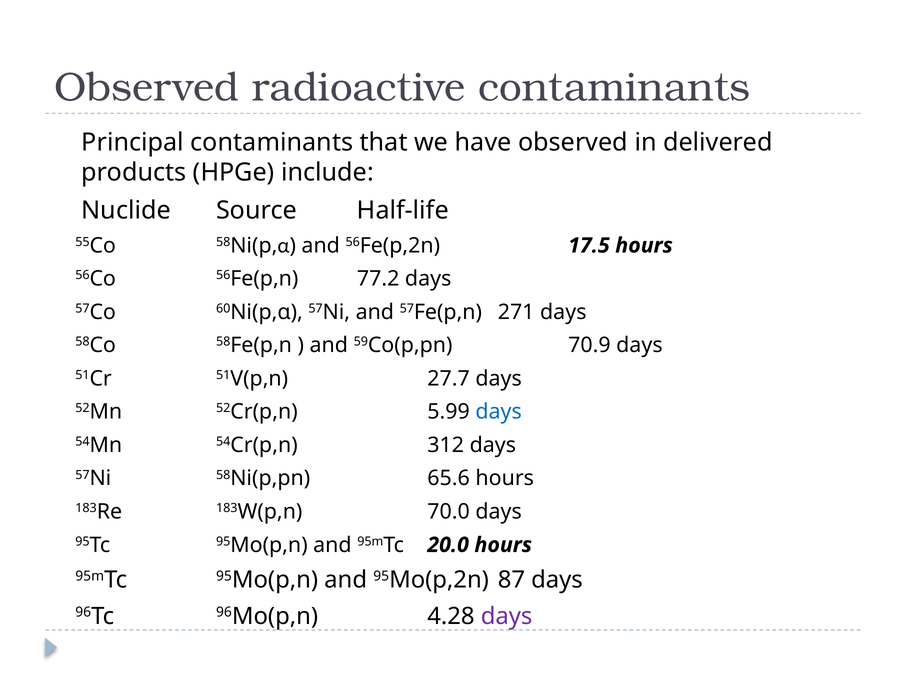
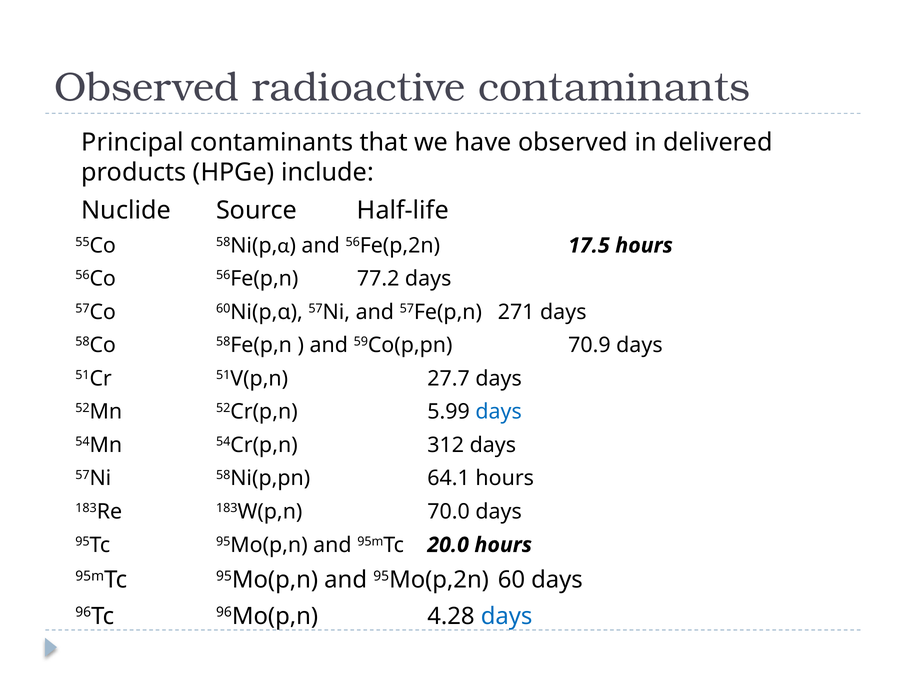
65.6: 65.6 -> 64.1
87: 87 -> 60
days at (507, 616) colour: purple -> blue
